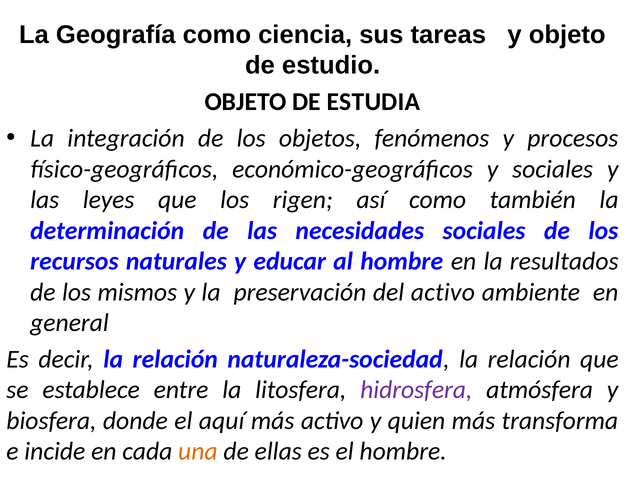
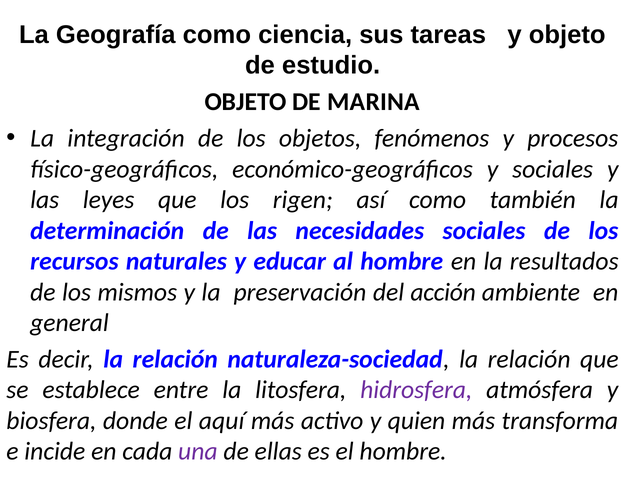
ESTUDIA: ESTUDIA -> MARINA
del activo: activo -> acción
una colour: orange -> purple
